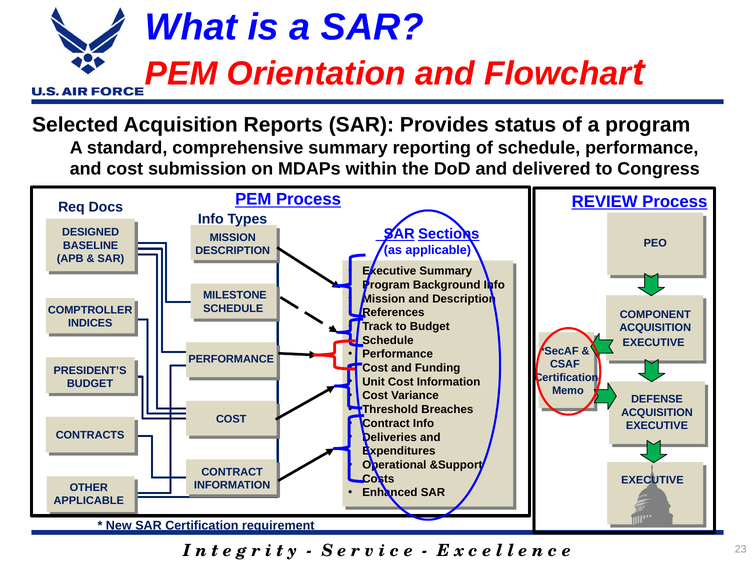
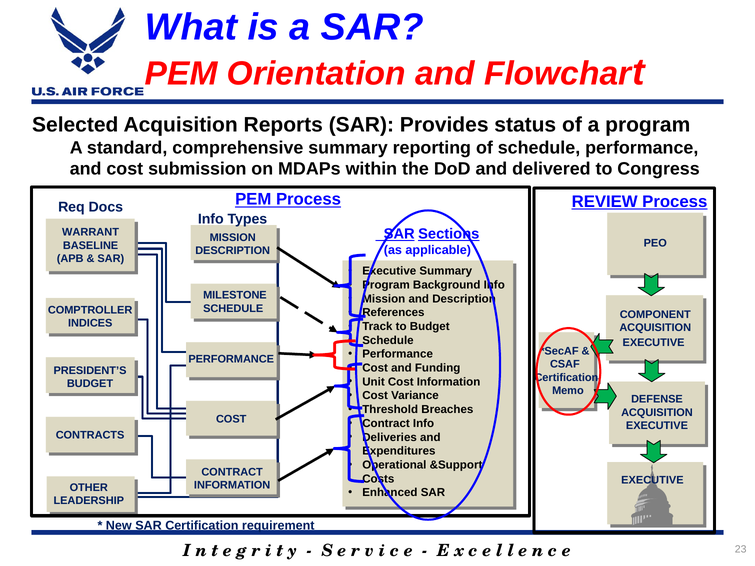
DESIGNED: DESIGNED -> WARRANT
APPLICABLE at (89, 501): APPLICABLE -> LEADERSHIP
